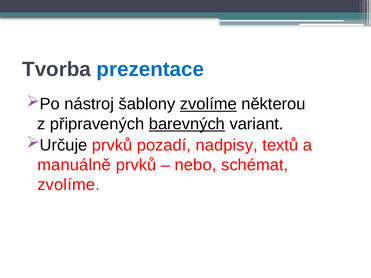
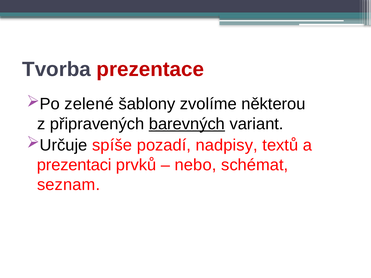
prezentace colour: blue -> red
nástroj: nástroj -> zelené
zvolíme at (208, 104) underline: present -> none
prvků at (112, 145): prvků -> spíše
manuálně: manuálně -> prezentaci
zvolíme at (69, 185): zvolíme -> seznam
